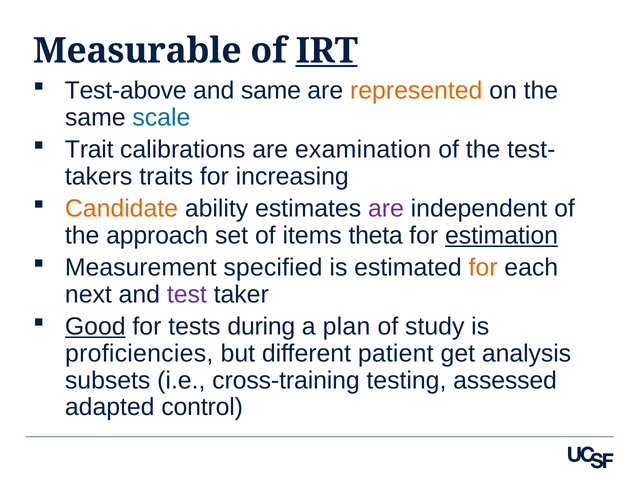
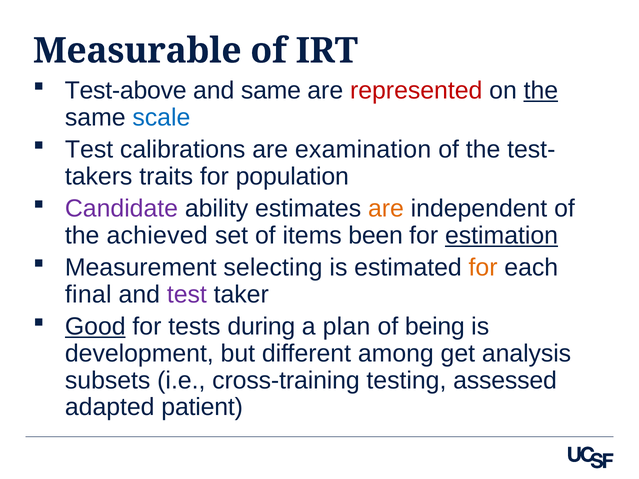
IRT underline: present -> none
represented colour: orange -> red
the at (541, 91) underline: none -> present
Trait at (89, 150): Trait -> Test
increasing: increasing -> population
Candidate colour: orange -> purple
are at (386, 209) colour: purple -> orange
approach: approach -> achieved
theta: theta -> been
specified: specified -> selecting
next: next -> final
study: study -> being
proficiencies: proficiencies -> development
patient: patient -> among
control: control -> patient
